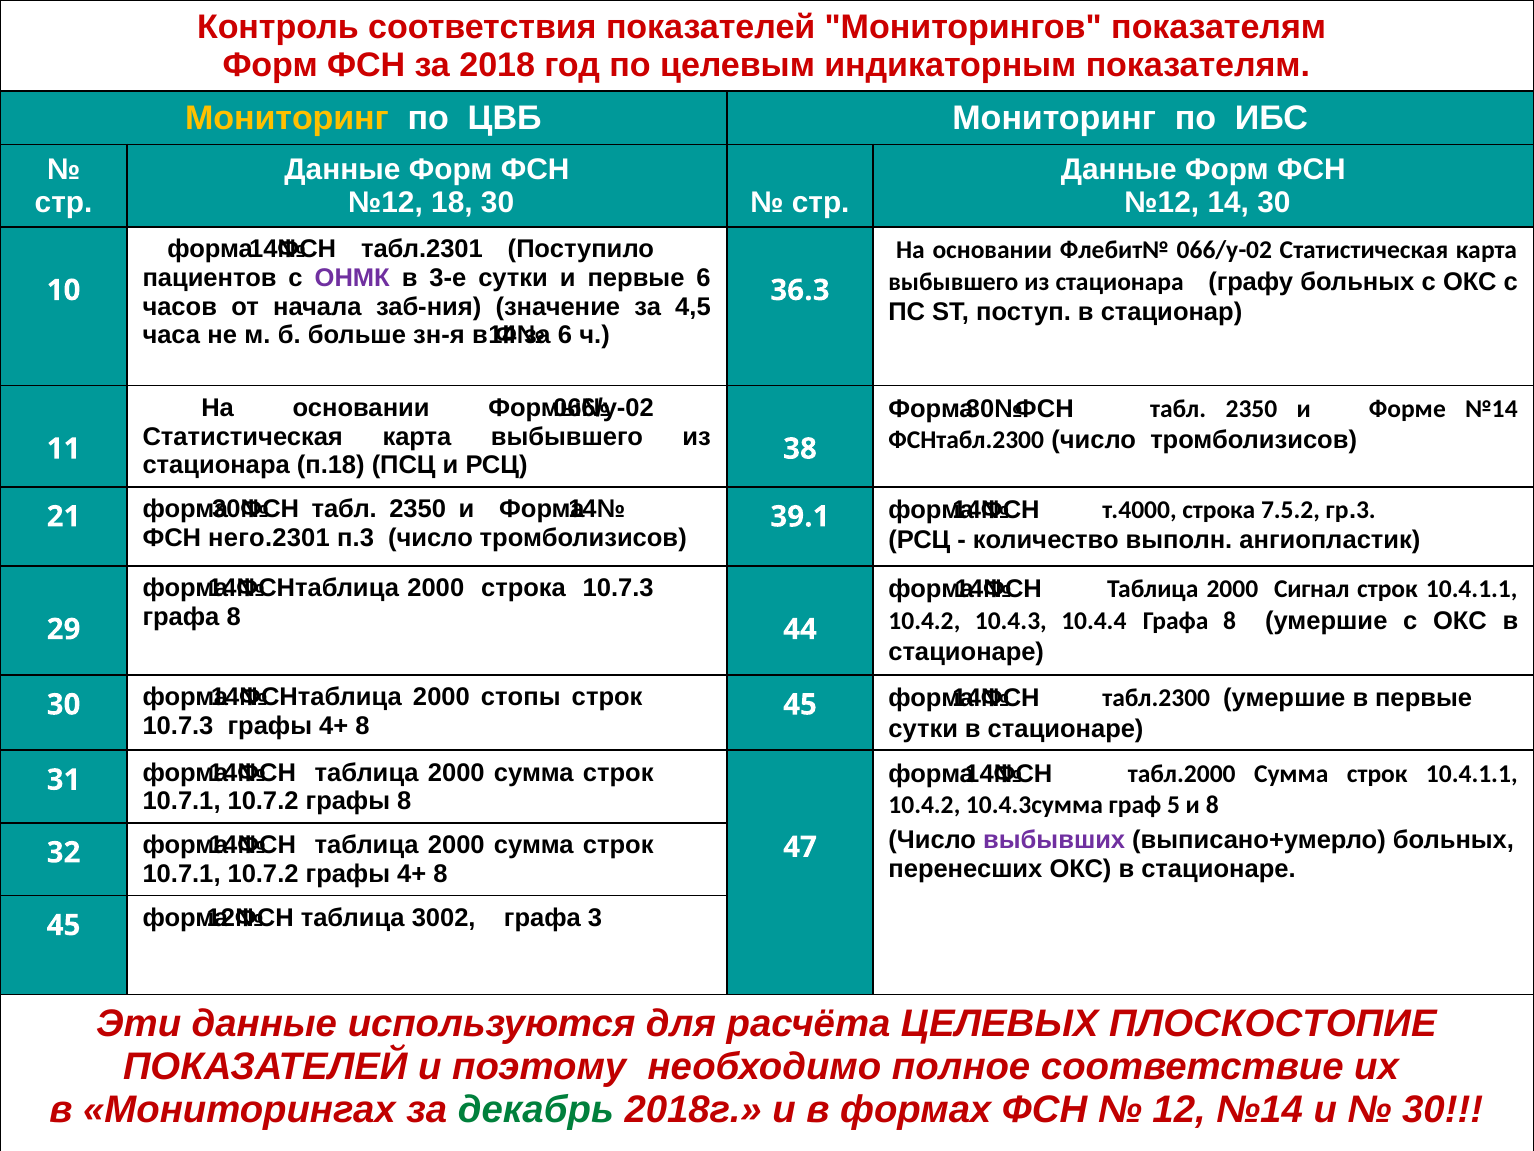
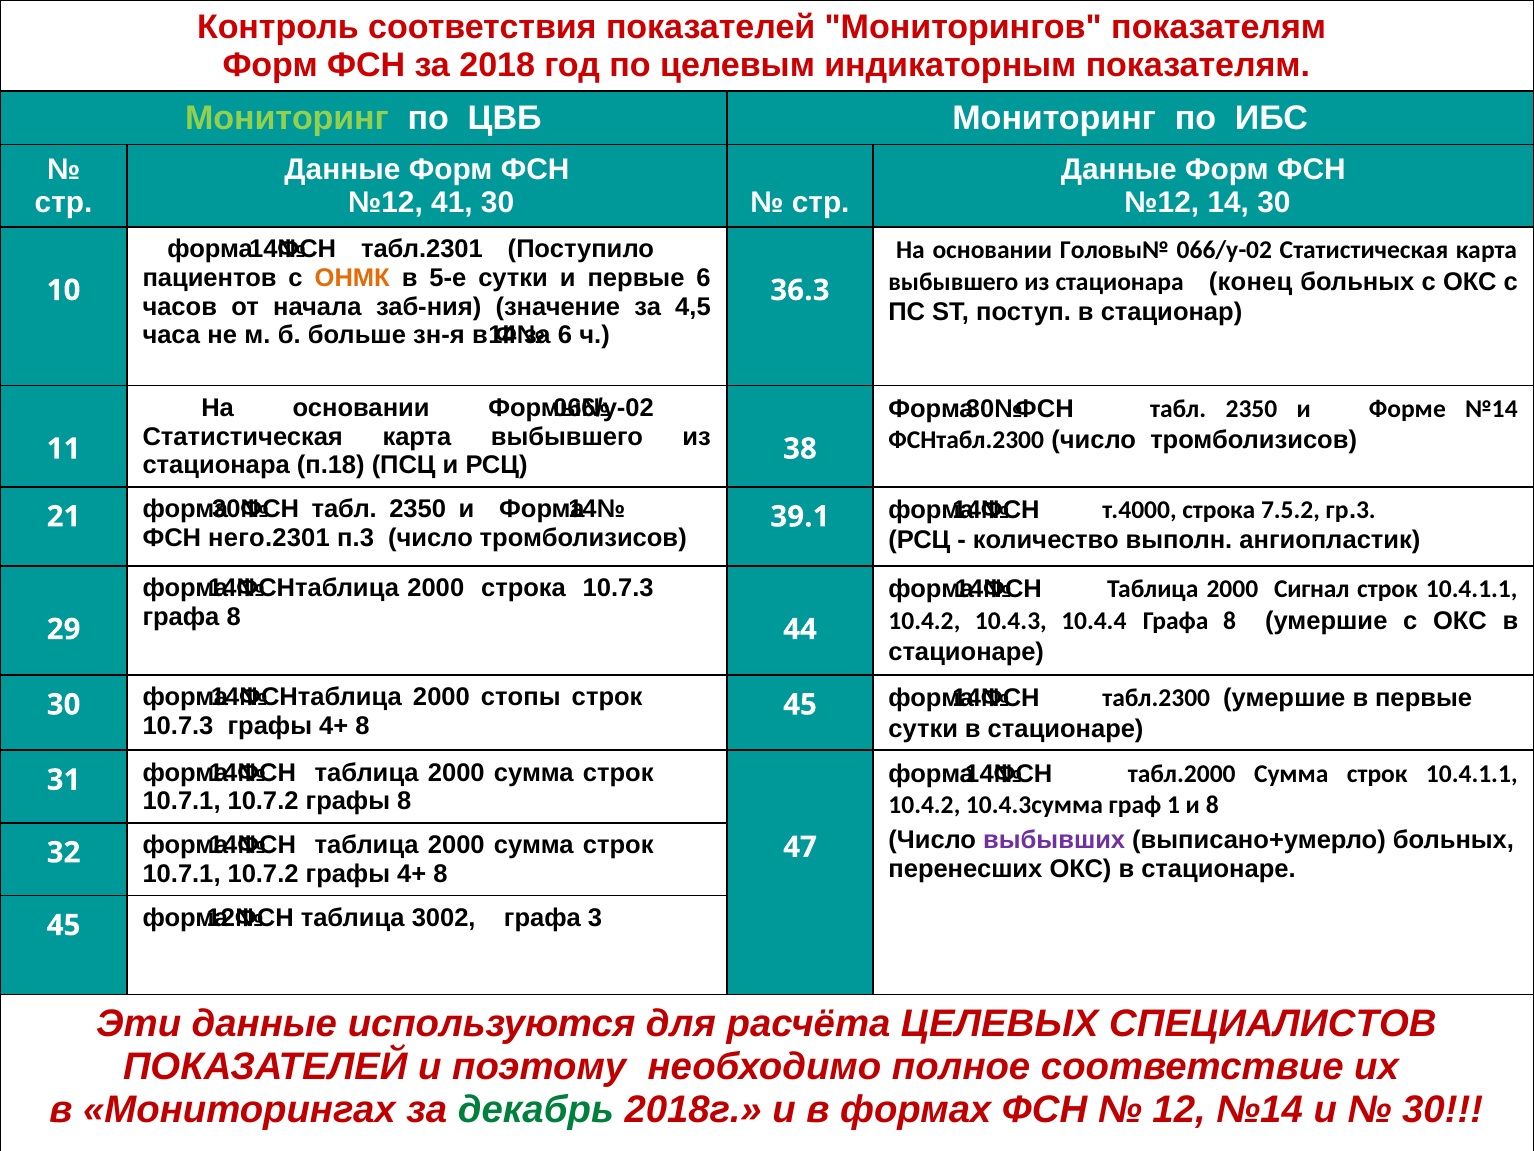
Мониторинг at (287, 118) colour: yellow -> light green
18: 18 -> 41
Флебит№: Флебит№ -> Головы№
ОНМК colour: purple -> orange
3-е: 3-е -> 5-е
графу: графу -> конец
5: 5 -> 1
ПЛОСКОСТОПИЕ: ПЛОСКОСТОПИЕ -> СПЕЦИАЛИСТОВ
